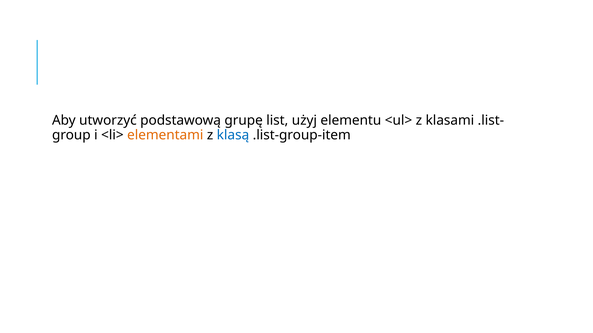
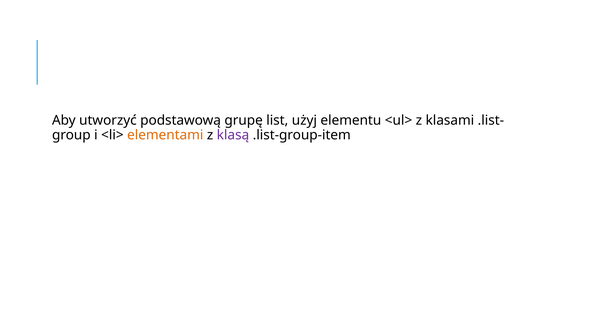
klasą colour: blue -> purple
